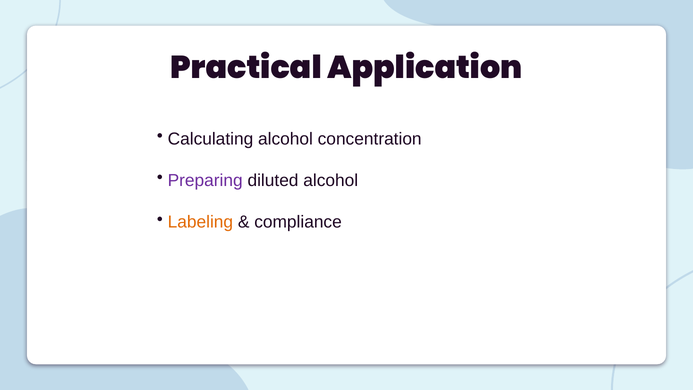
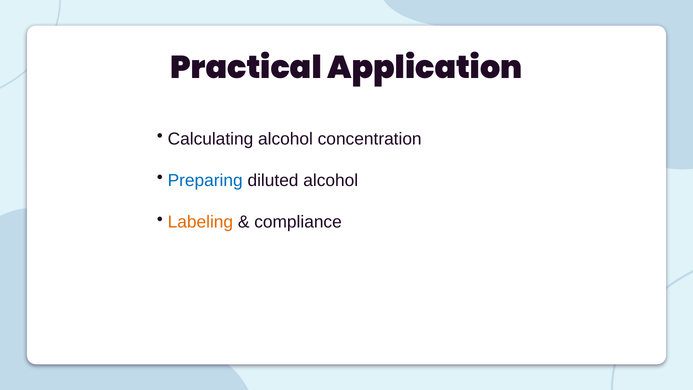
Preparing colour: purple -> blue
